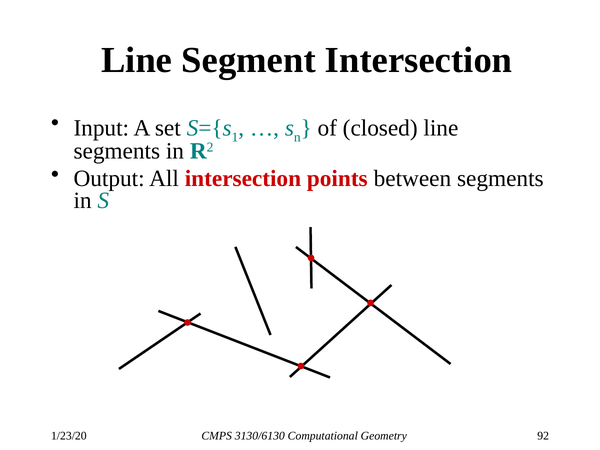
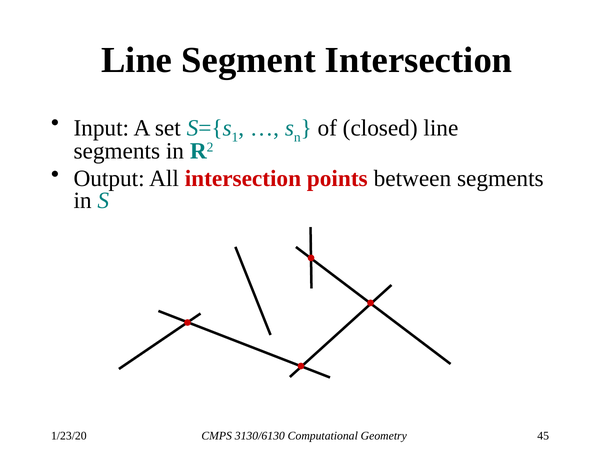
92: 92 -> 45
